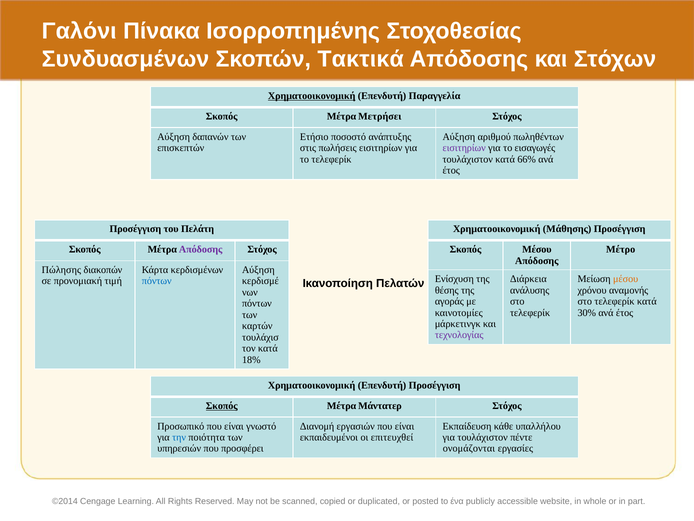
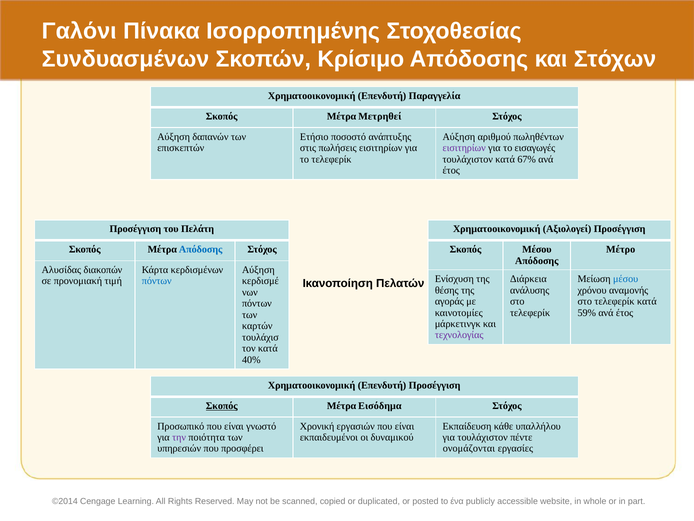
Τακτικά: Τακτικά -> Κρίσιμo
Χρηματοοικονομική at (312, 96) underline: present -> none
Μετρήσει: Μετρήσει -> Μετρηθεί
66%: 66% -> 67%
Μάθησης: Μάθησης -> Αξιολογεί
Απόδοσης at (201, 249) colour: purple -> blue
Πώλησης: Πώλησης -> Αλυσίδας
μέσου at (626, 279) colour: orange -> blue
30%: 30% -> 59%
18%: 18% -> 40%
Μάντατερ: Μάντατερ -> Εισόδημα
Διανομή: Διανομή -> Χρονική
την colour: blue -> purple
επιτευχθεί: επιτευχθεί -> δυναμικού
